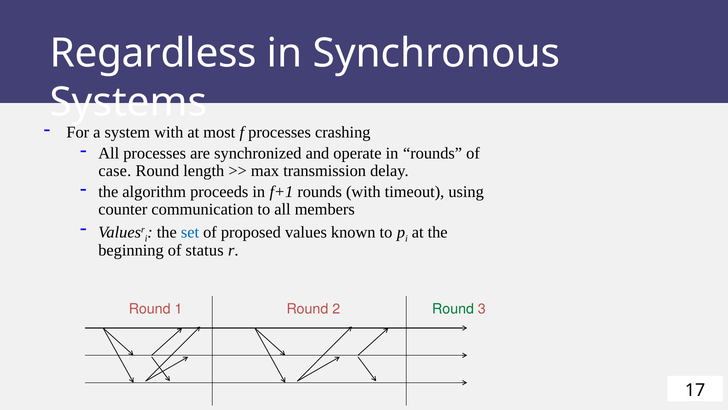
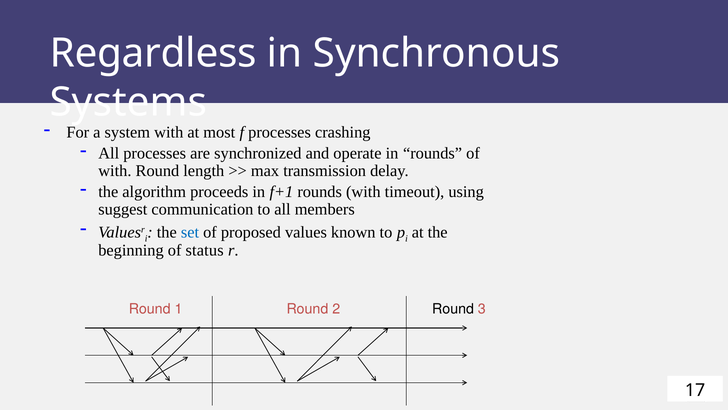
case at (115, 171): case -> with
counter: counter -> suggest
Round at (453, 309) colour: green -> black
